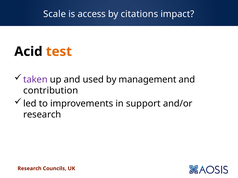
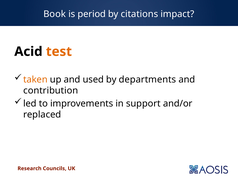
Scale: Scale -> Book
access: access -> period
taken colour: purple -> orange
management: management -> departments
research at (42, 115): research -> replaced
